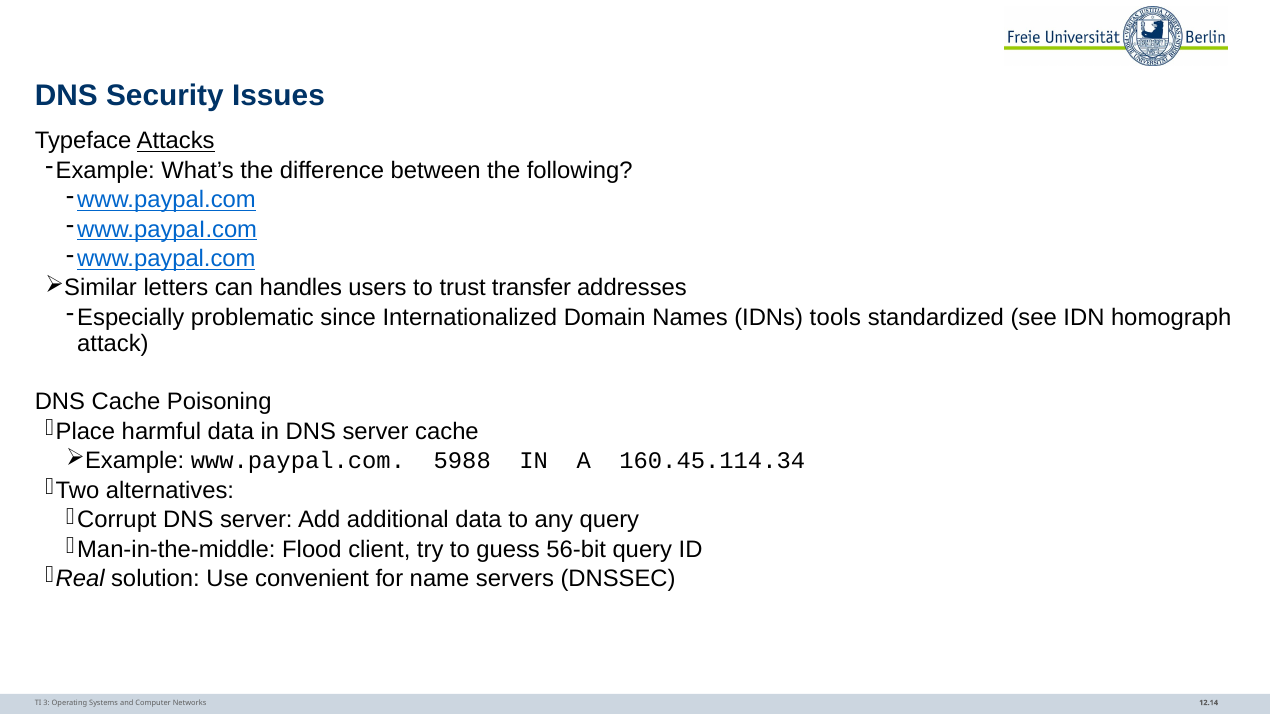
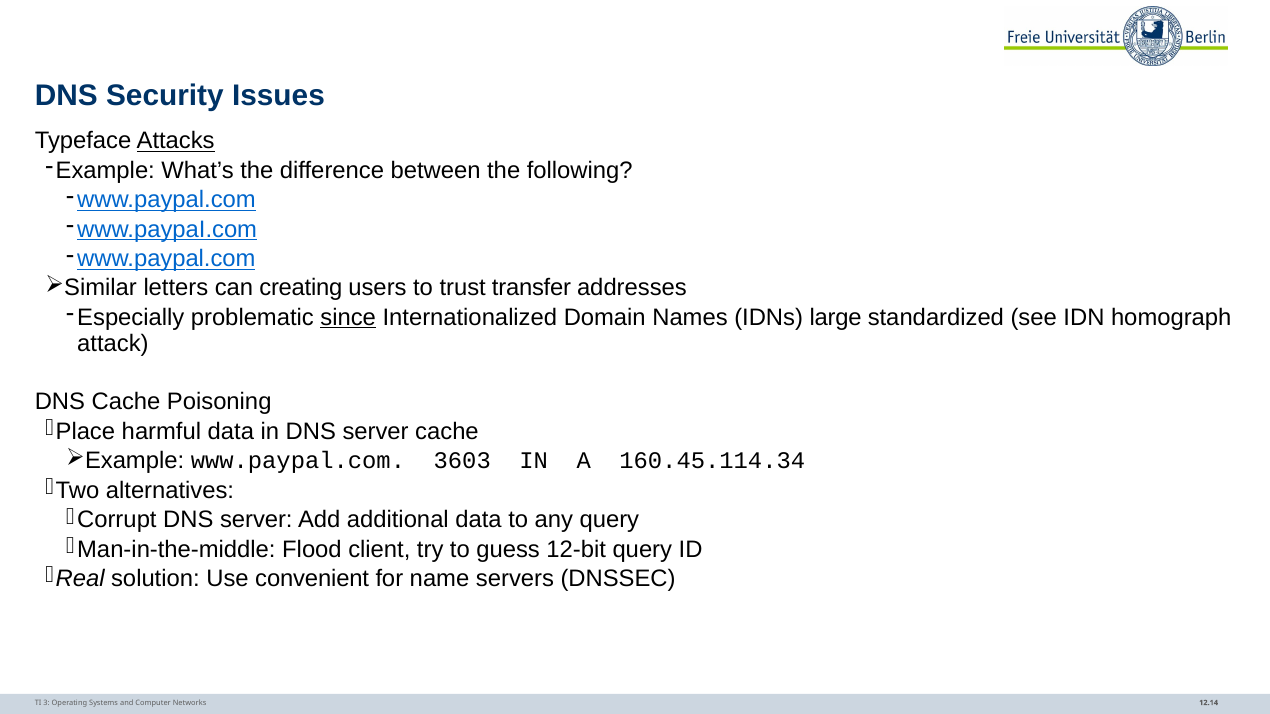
handles: handles -> creating
since underline: none -> present
tools: tools -> large
5988: 5988 -> 3603
56-bit: 56-bit -> 12-bit
